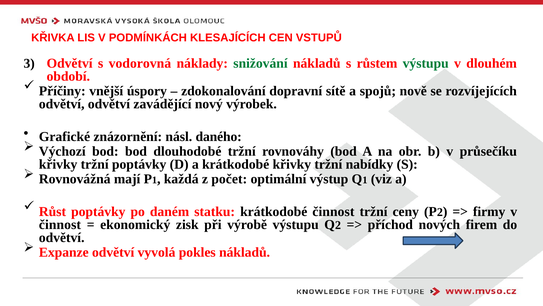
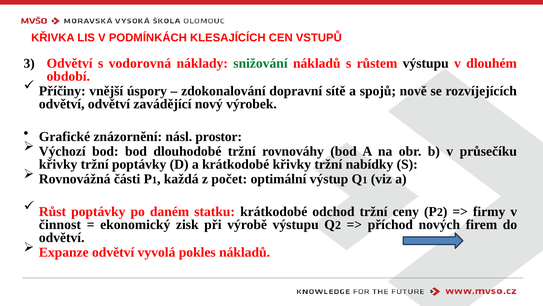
výstupu at (426, 63) colour: green -> black
daného: daného -> prostor
mají: mají -> části
krátkodobé činnost: činnost -> odchod
